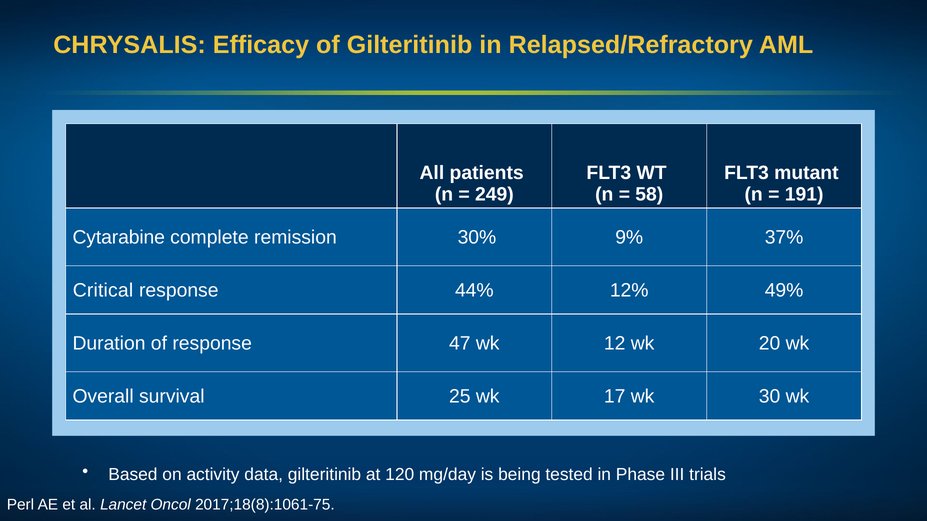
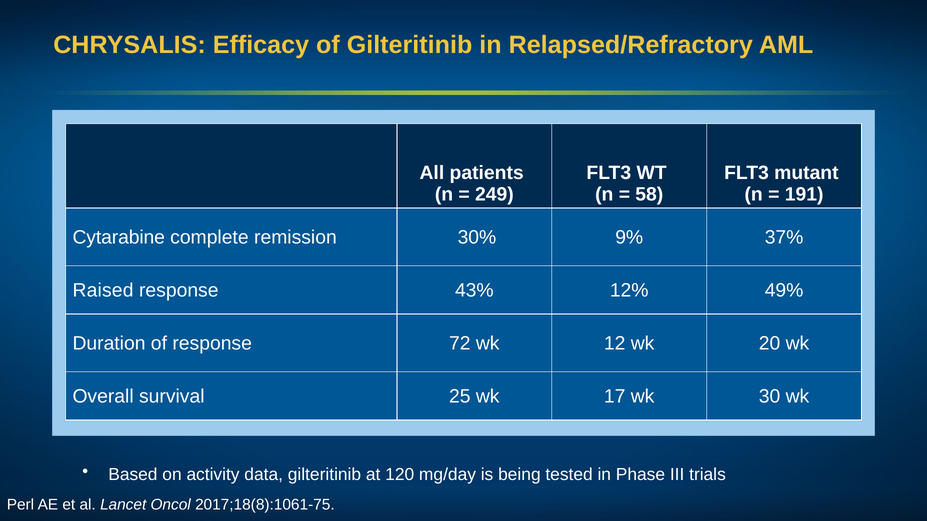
Critical: Critical -> Raised
44%: 44% -> 43%
47: 47 -> 72
